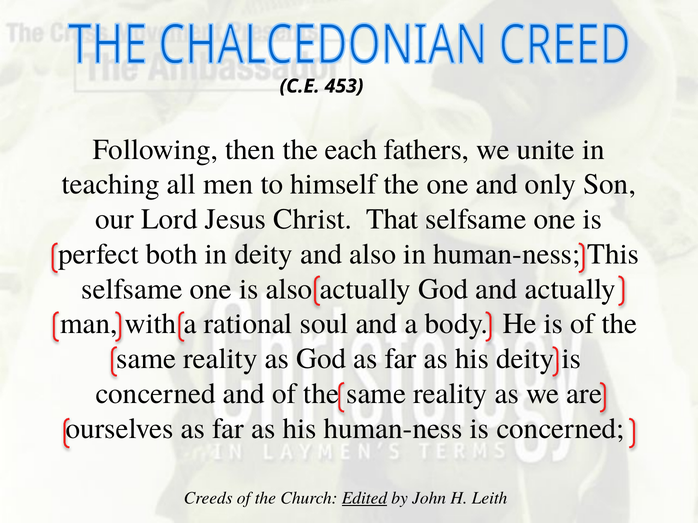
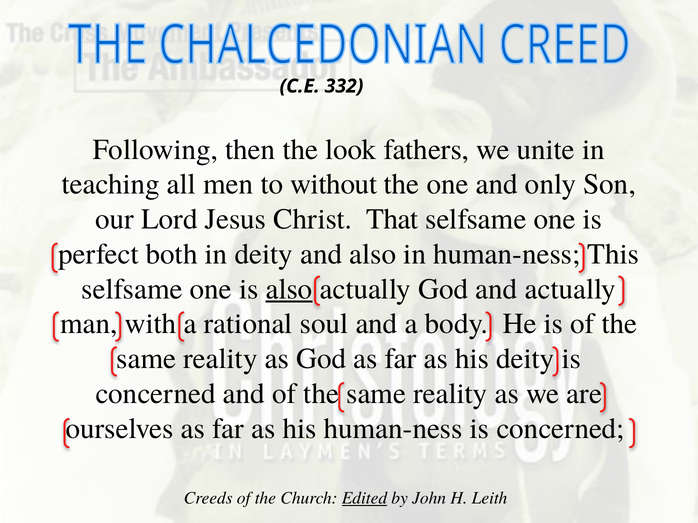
453: 453 -> 332
each: each -> look
himself: himself -> without
also at (289, 289) underline: none -> present
